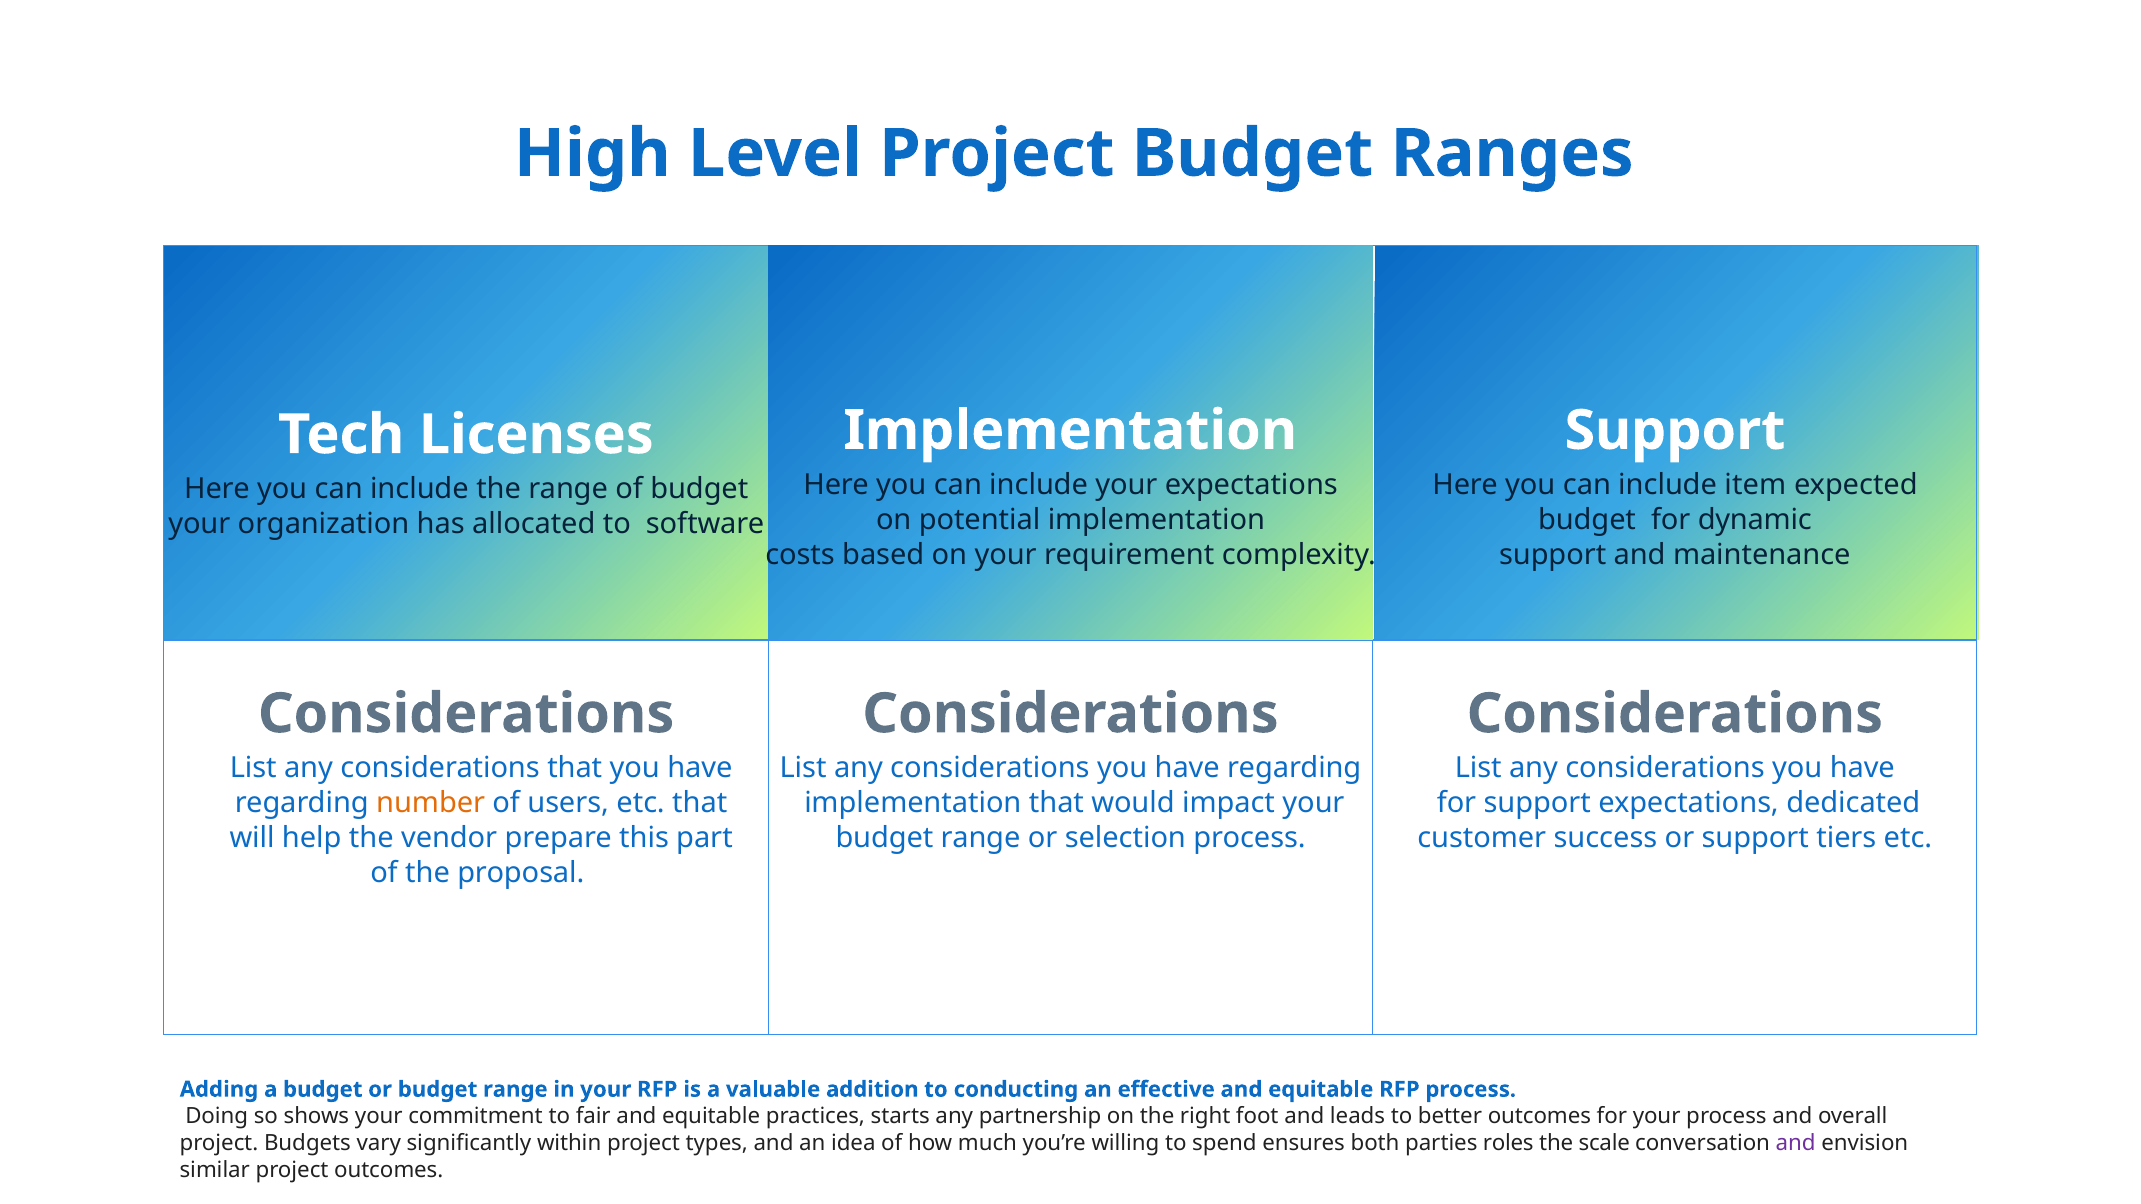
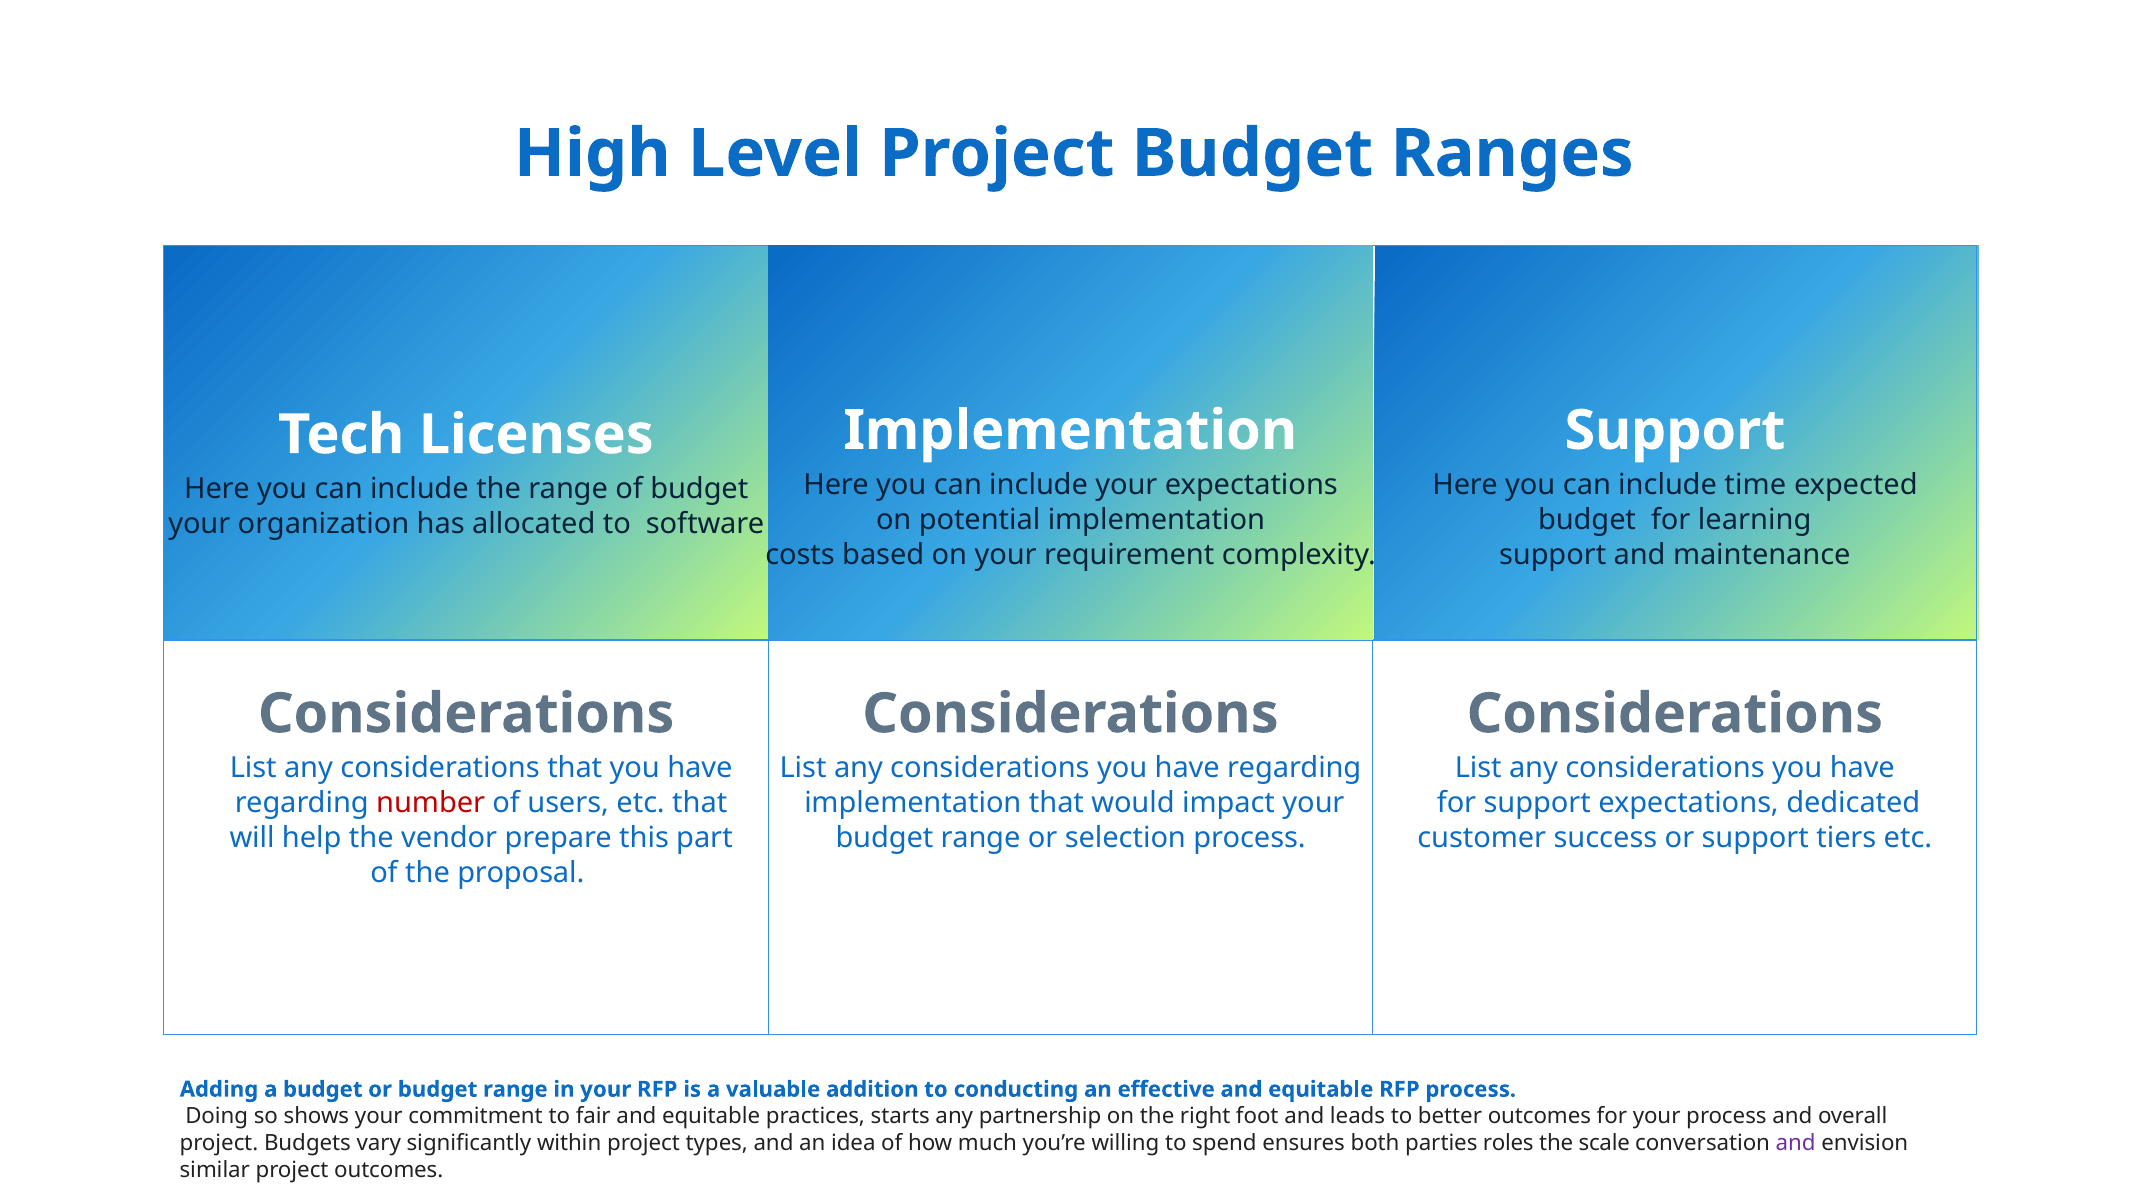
item: item -> time
dynamic: dynamic -> learning
number colour: orange -> red
